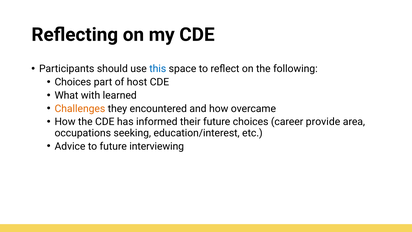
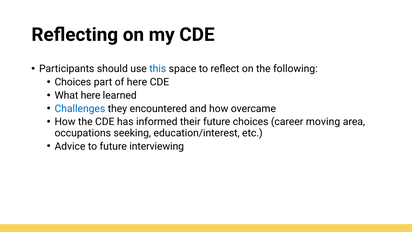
of host: host -> here
What with: with -> here
Challenges colour: orange -> blue
provide: provide -> moving
